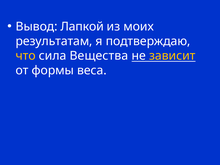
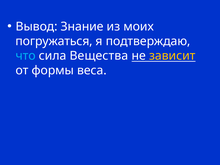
Лапкой: Лапкой -> Знание
результатам: результатам -> погружаться
что colour: yellow -> light blue
